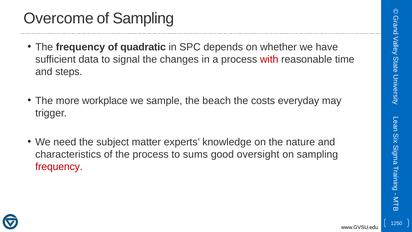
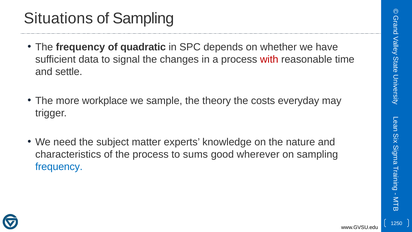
Overcome: Overcome -> Situations
steps: steps -> settle
beach: beach -> theory
oversight: oversight -> wherever
frequency at (59, 167) colour: red -> blue
